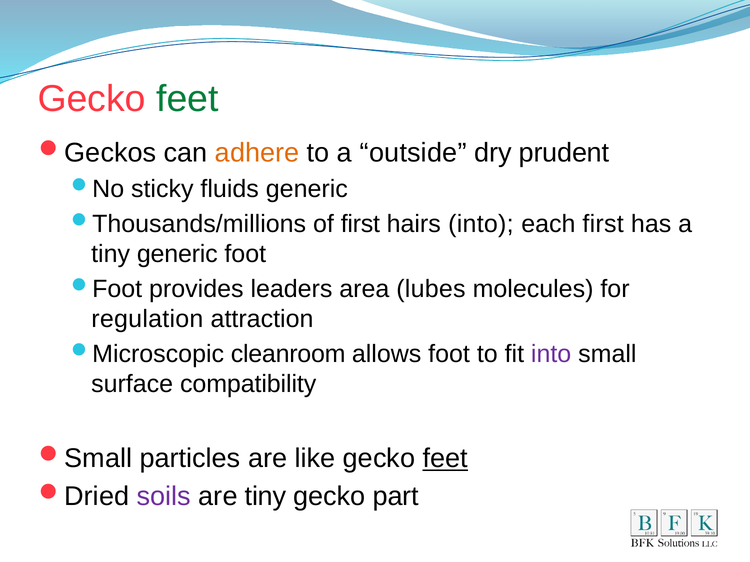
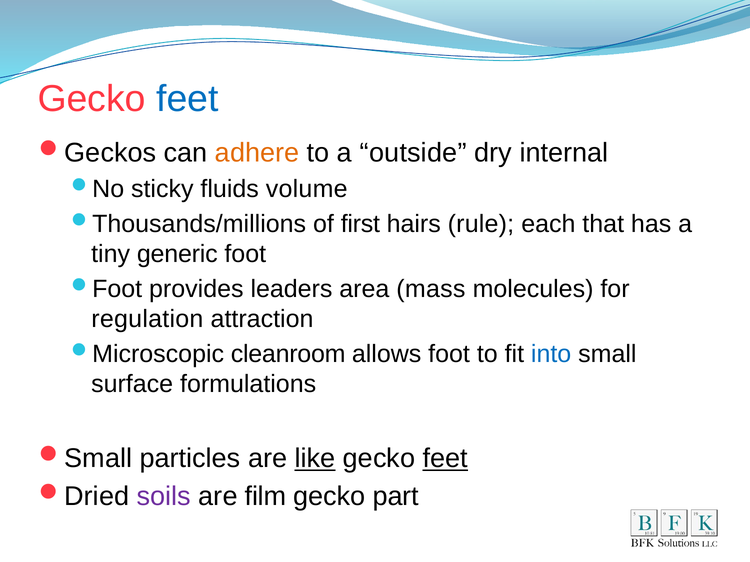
feet at (187, 99) colour: green -> blue
prudent: prudent -> internal
fluids generic: generic -> volume
hairs into: into -> rule
each first: first -> that
lubes: lubes -> mass
into at (551, 354) colour: purple -> blue
compatibility: compatibility -> formulations
like underline: none -> present
are tiny: tiny -> film
